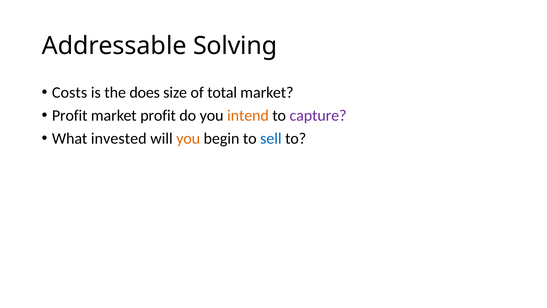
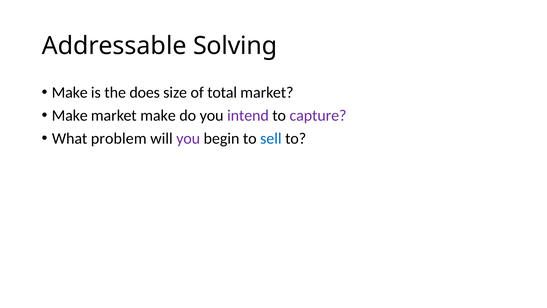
Costs at (70, 92): Costs -> Make
Profit at (70, 115): Profit -> Make
market profit: profit -> make
intend colour: orange -> purple
invested: invested -> problem
you at (188, 138) colour: orange -> purple
